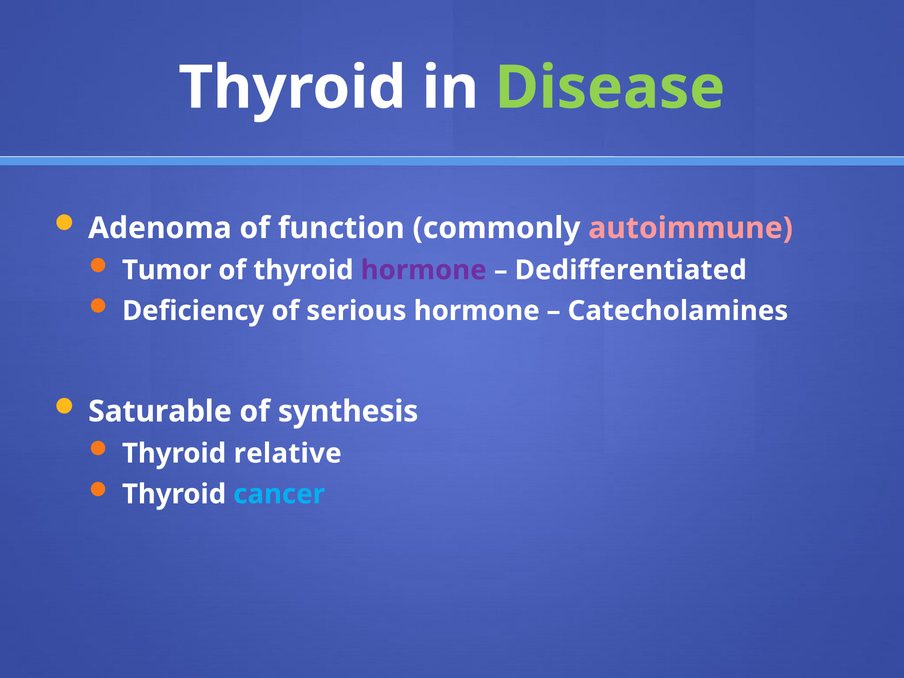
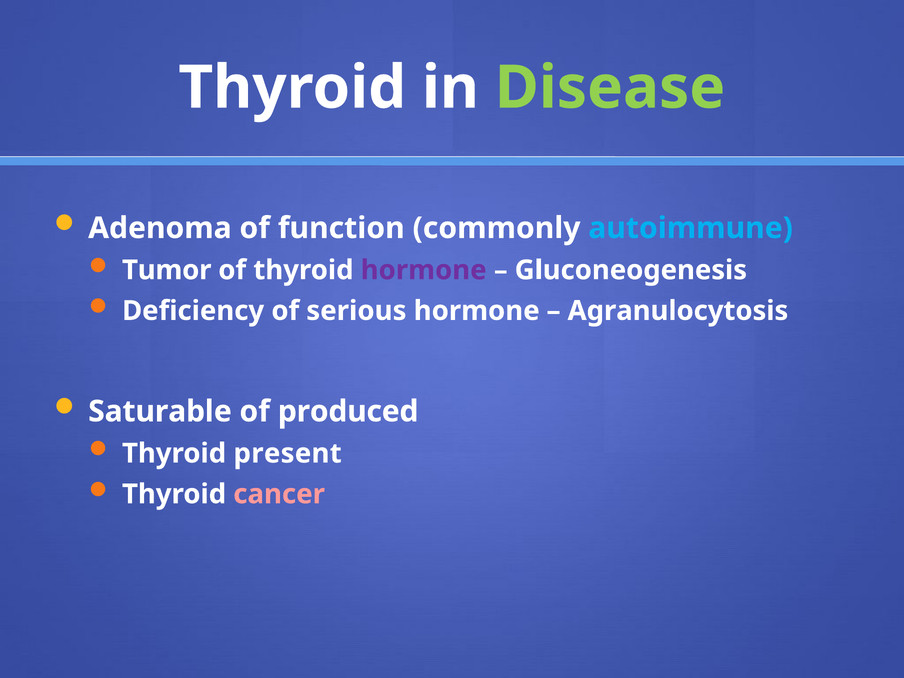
autoimmune colour: pink -> light blue
Dedifferentiated: Dedifferentiated -> Gluconeogenesis
Catecholamines: Catecholamines -> Agranulocytosis
synthesis: synthesis -> produced
relative: relative -> present
cancer colour: light blue -> pink
